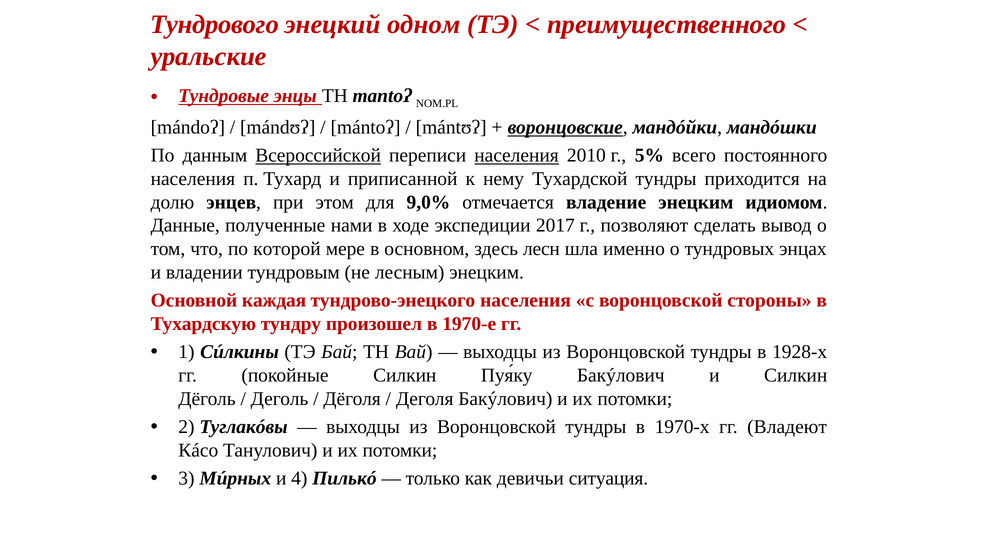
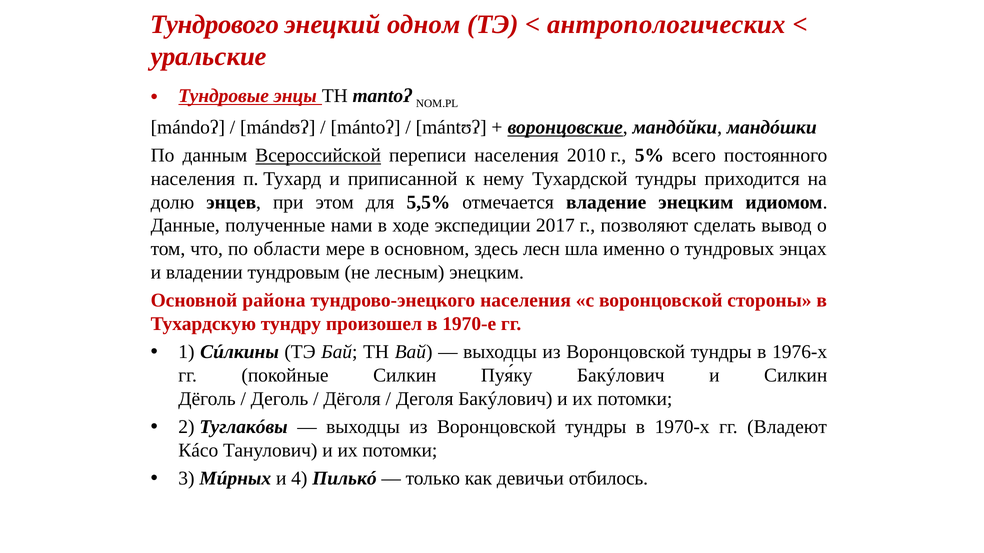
преимущественного: преимущественного -> антропологических
населения at (517, 156) underline: present -> none
9,0%: 9,0% -> 5,5%
которой: которой -> области
каждая: каждая -> района
1928-х: 1928-х -> 1976-х
ситуация: ситуация -> отбилось
